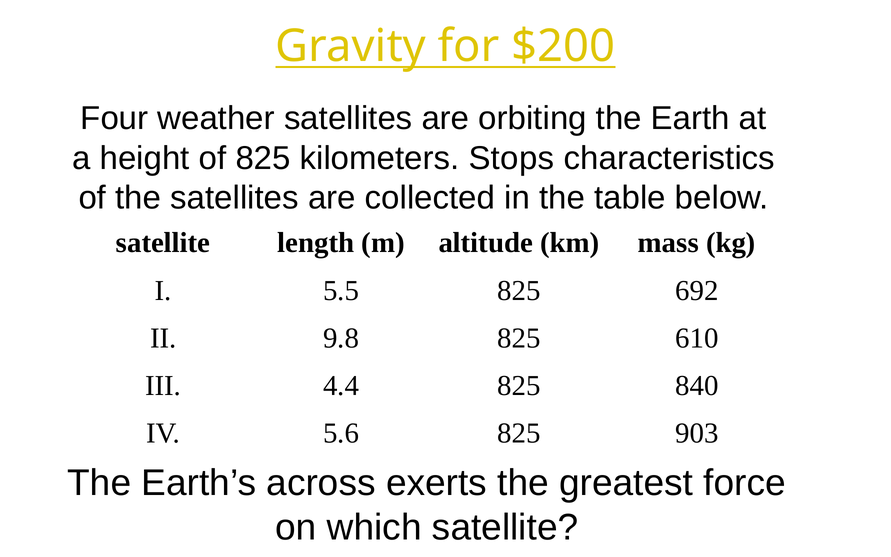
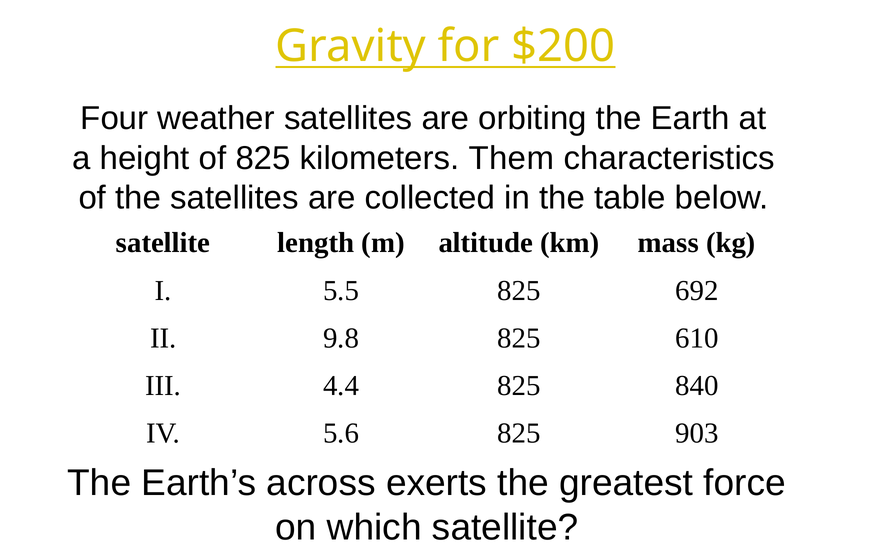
Stops: Stops -> Them
